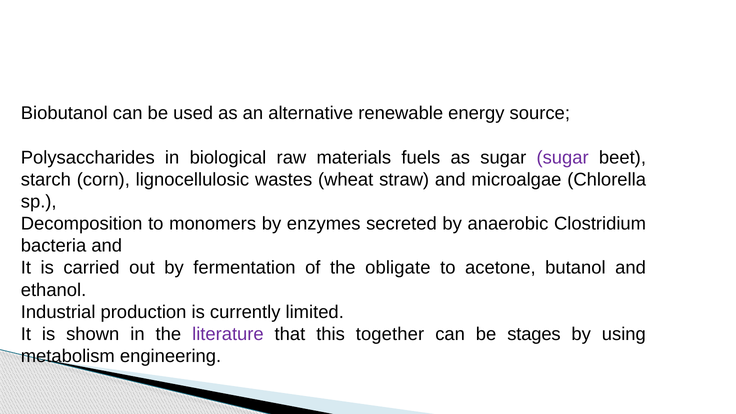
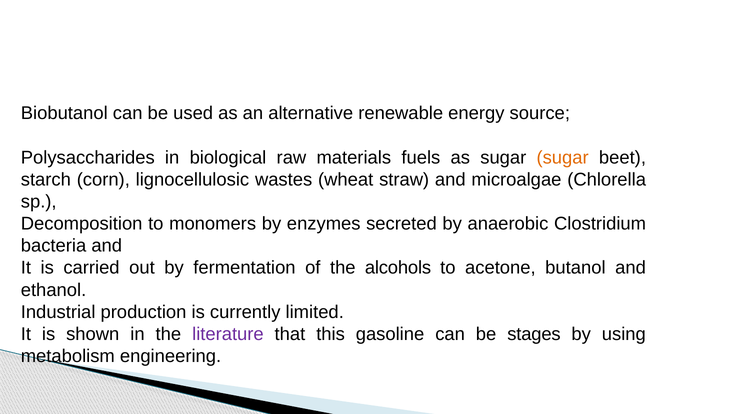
sugar at (563, 158) colour: purple -> orange
obligate: obligate -> alcohols
together: together -> gasoline
